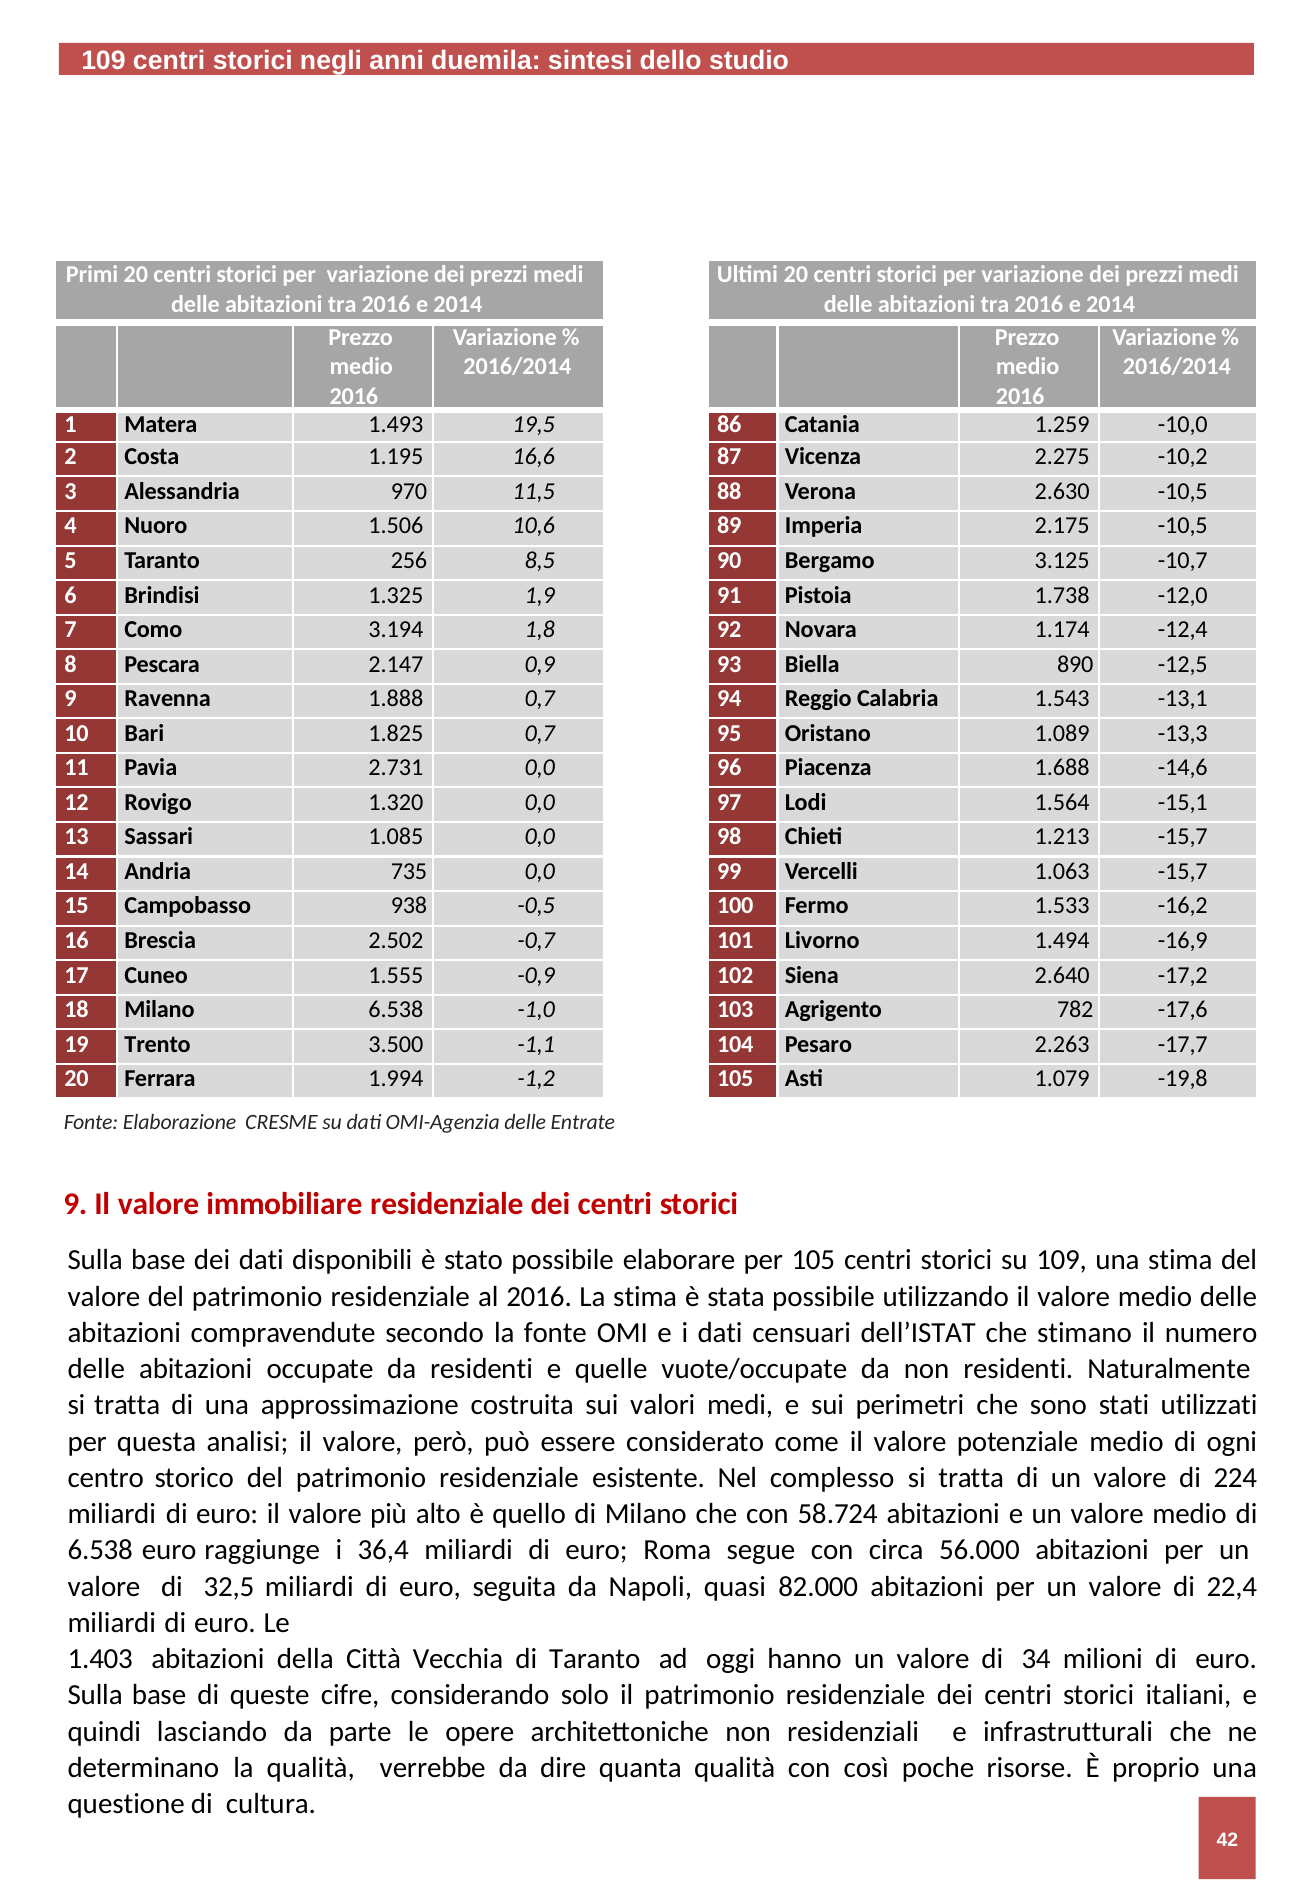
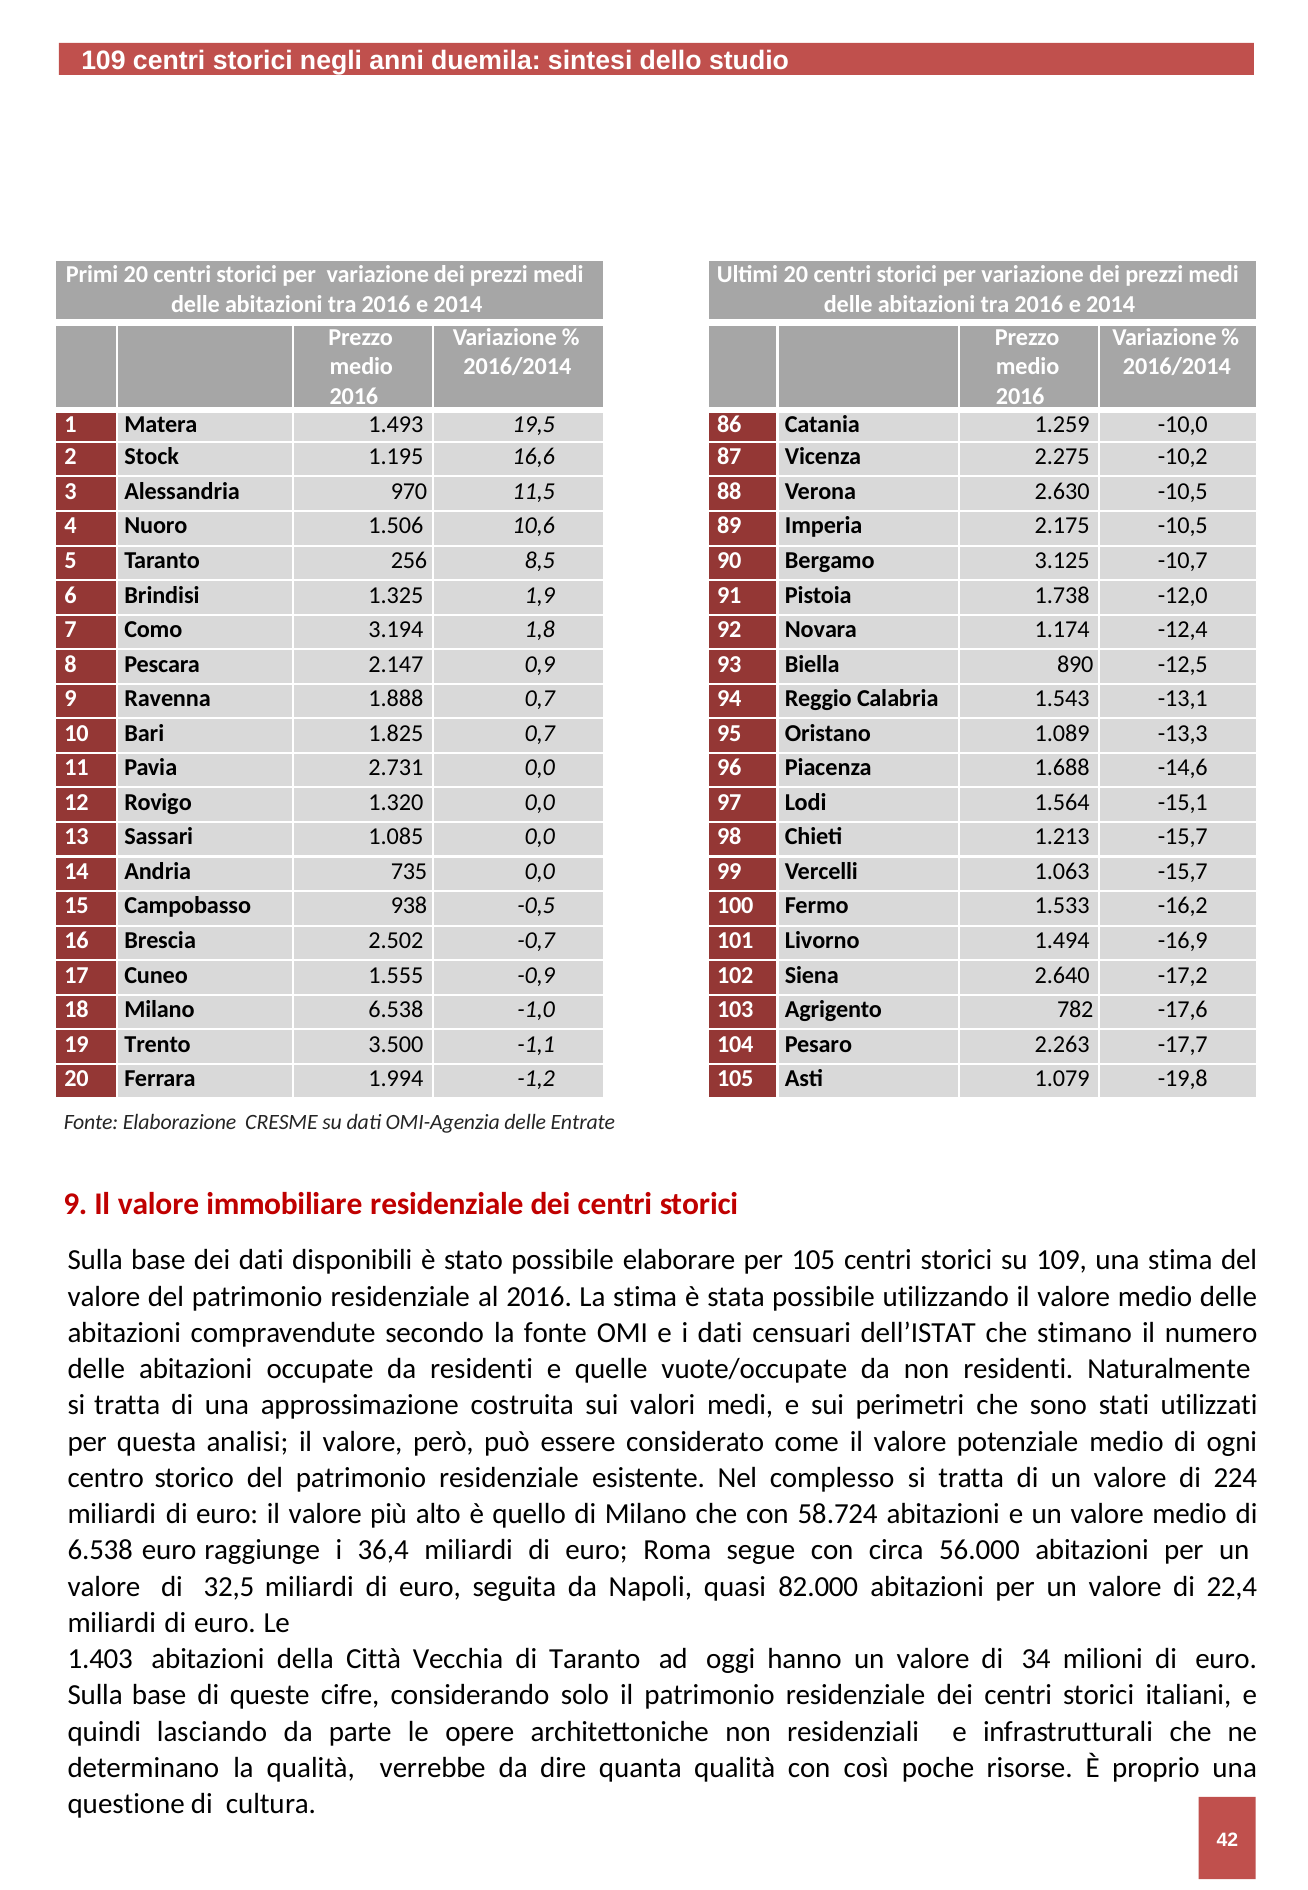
Costa: Costa -> Stock
